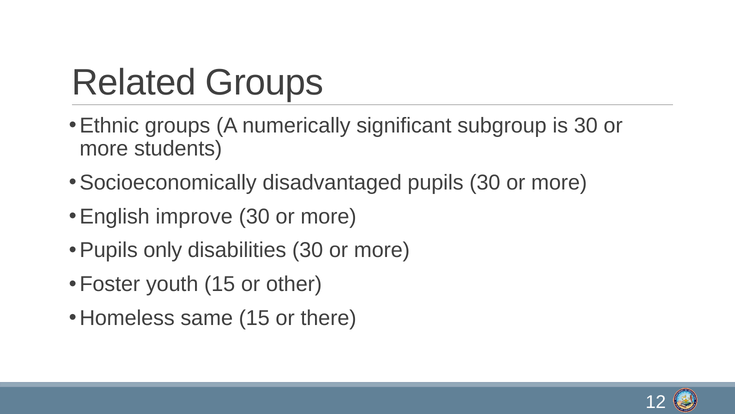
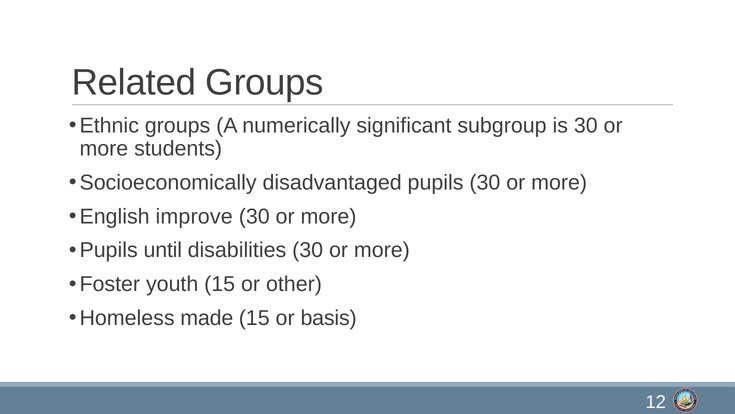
only: only -> until
same: same -> made
there: there -> basis
